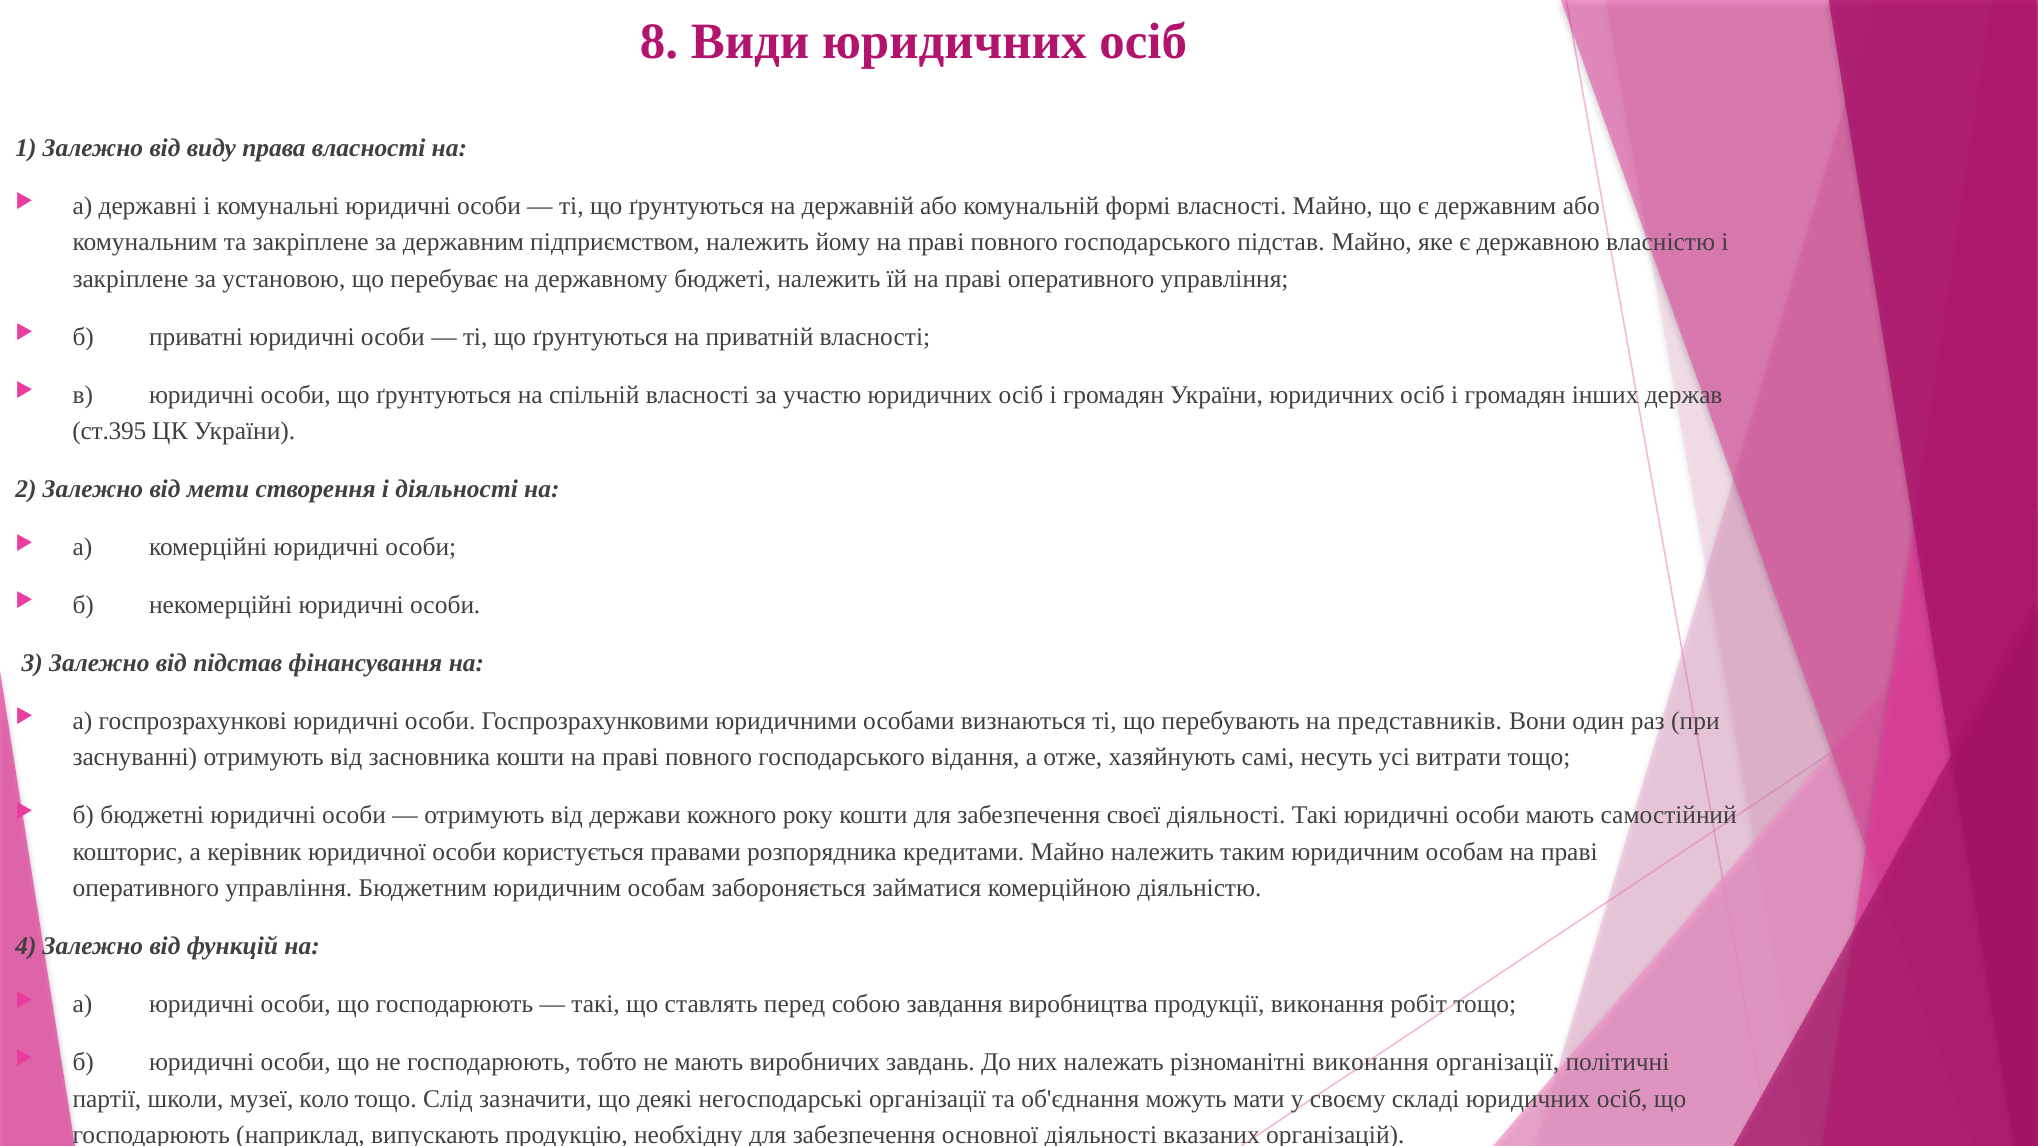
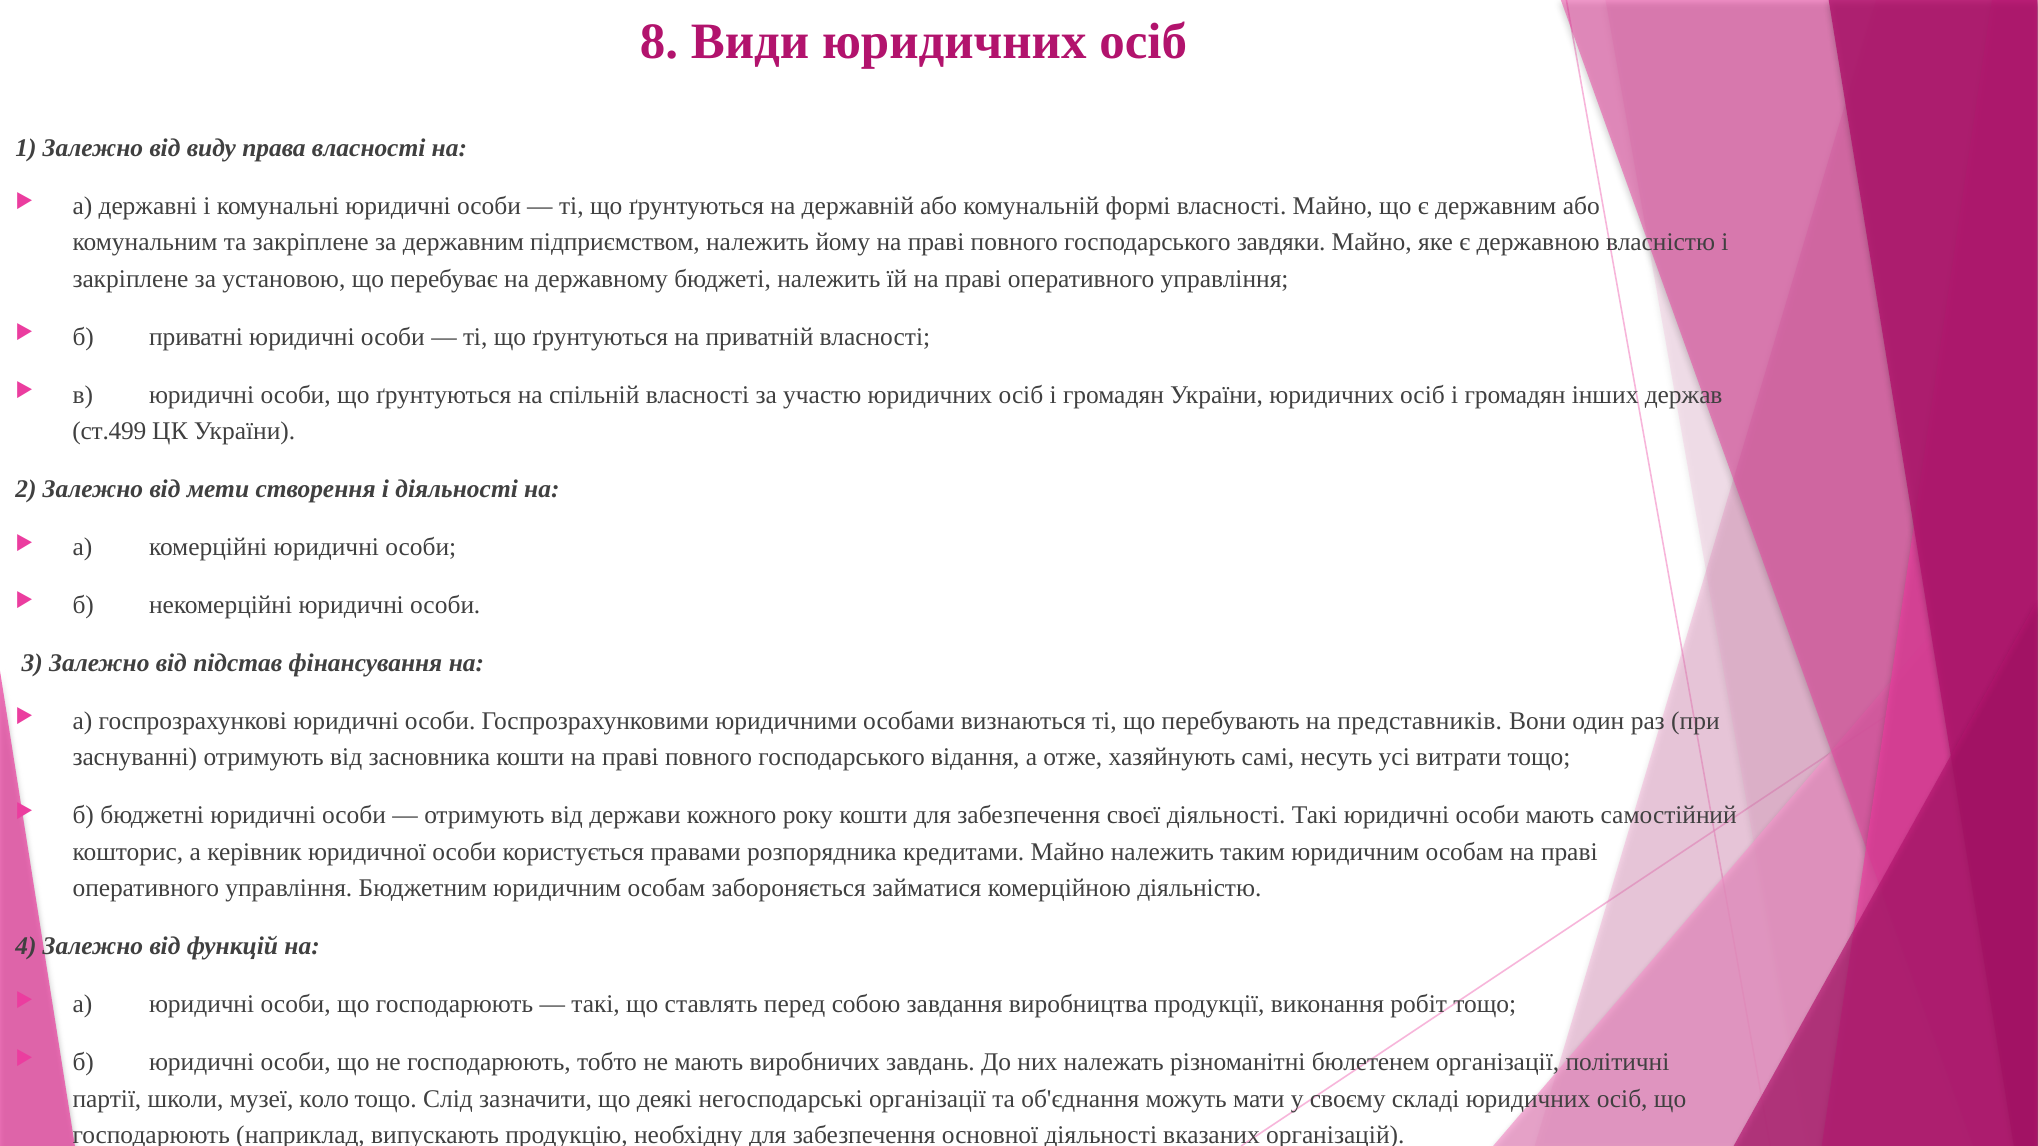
господарського підстав: підстав -> завдяки
ст.395: ст.395 -> ст.499
різноманітні виконання: виконання -> бюлетенем
